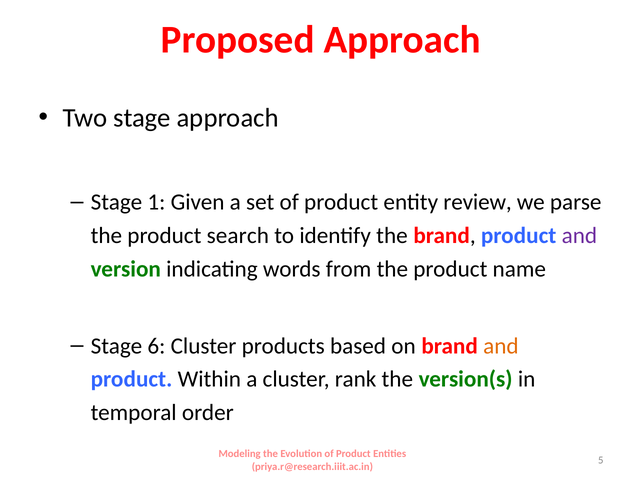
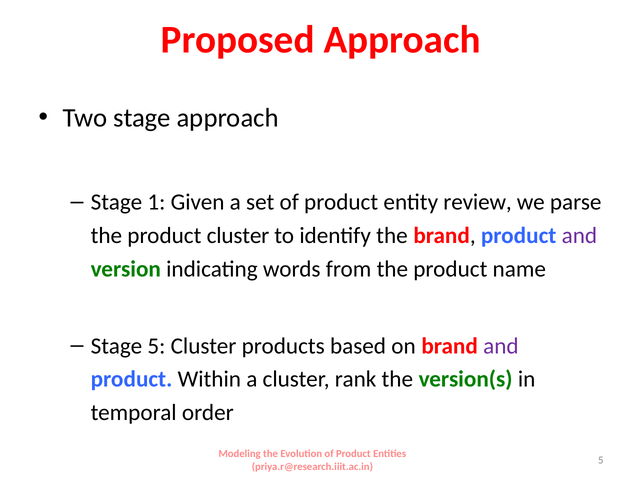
product search: search -> cluster
Stage 6: 6 -> 5
and at (501, 346) colour: orange -> purple
